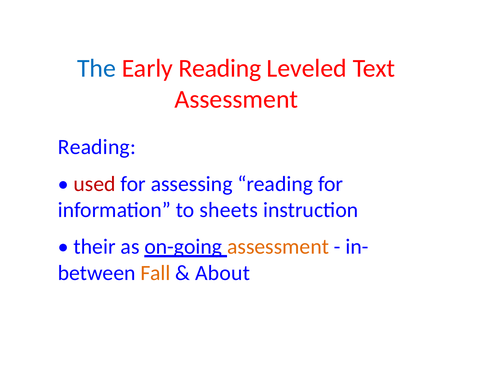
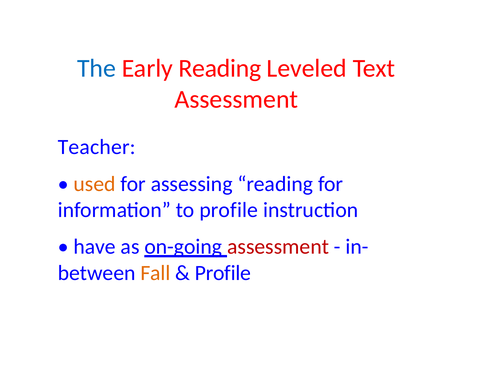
Reading at (97, 147): Reading -> Teacher
used colour: red -> orange
to sheets: sheets -> profile
their: their -> have
assessment at (278, 247) colour: orange -> red
About at (223, 273): About -> Profile
